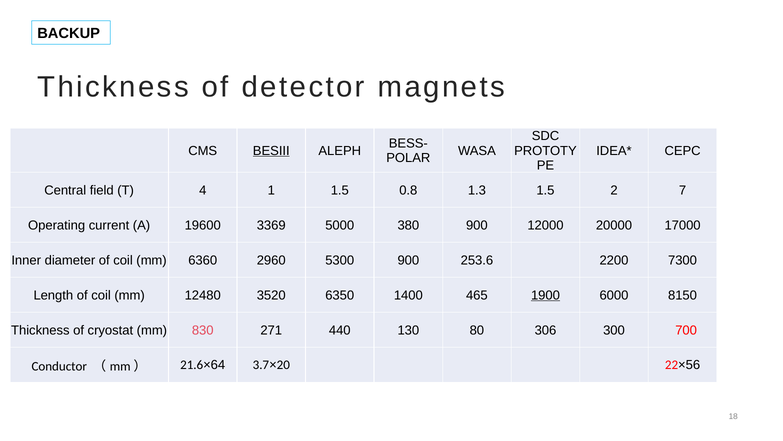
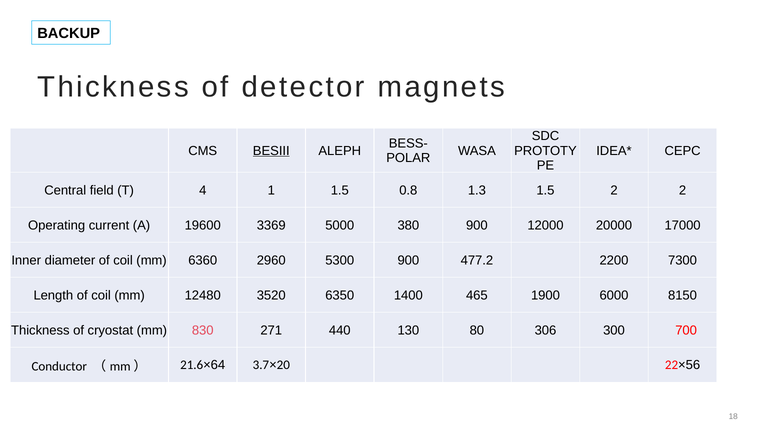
2 7: 7 -> 2
253.6: 253.6 -> 477.2
1900 underline: present -> none
